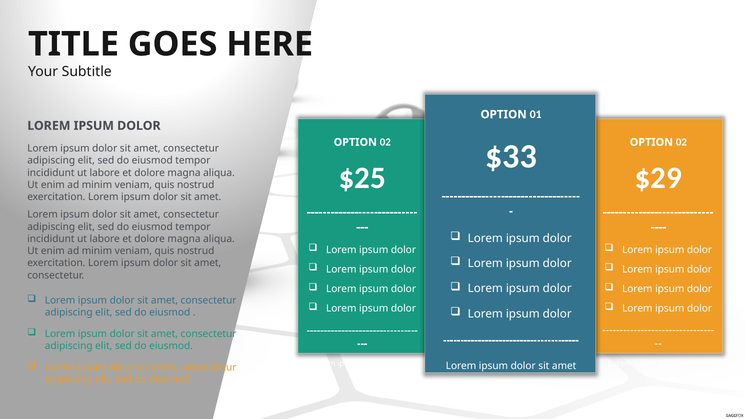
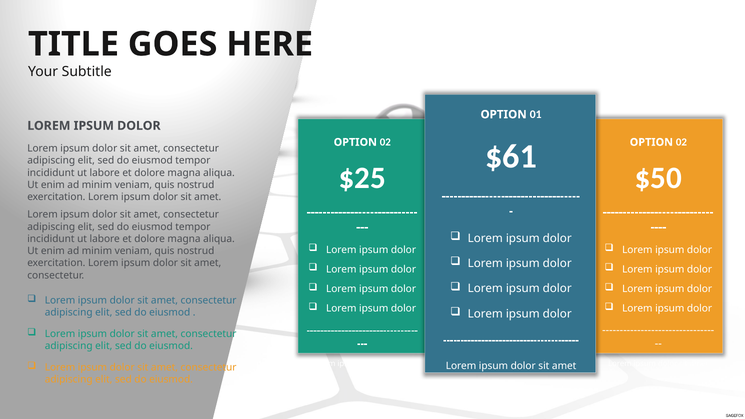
$33: $33 -> $61
$29: $29 -> $50
